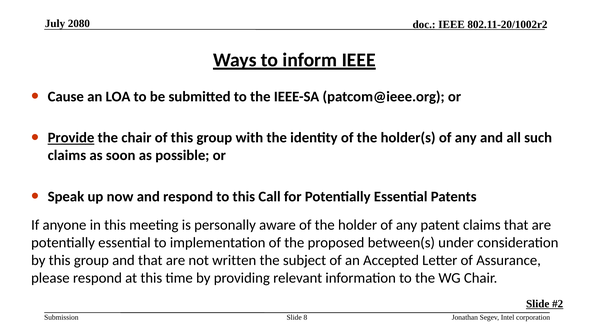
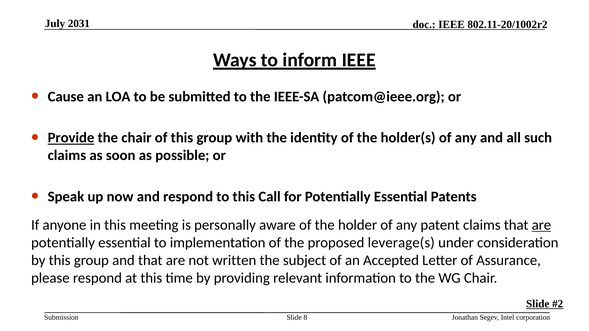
2080: 2080 -> 2031
are at (541, 225) underline: none -> present
between(s: between(s -> leverage(s
